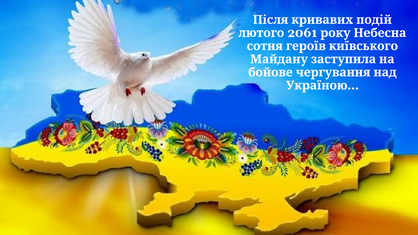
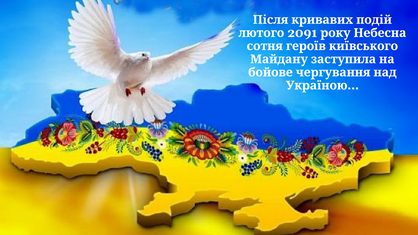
2061: 2061 -> 2091
